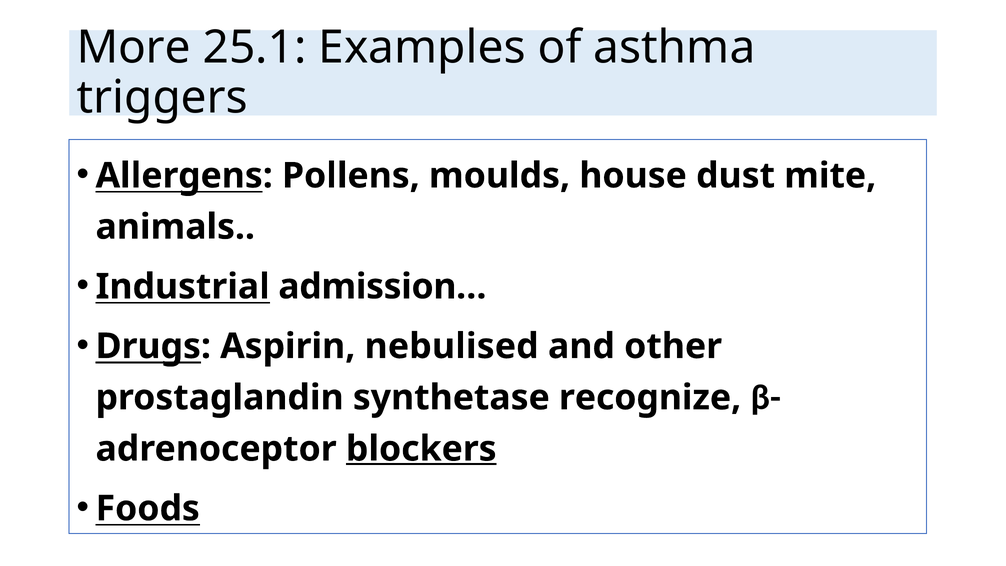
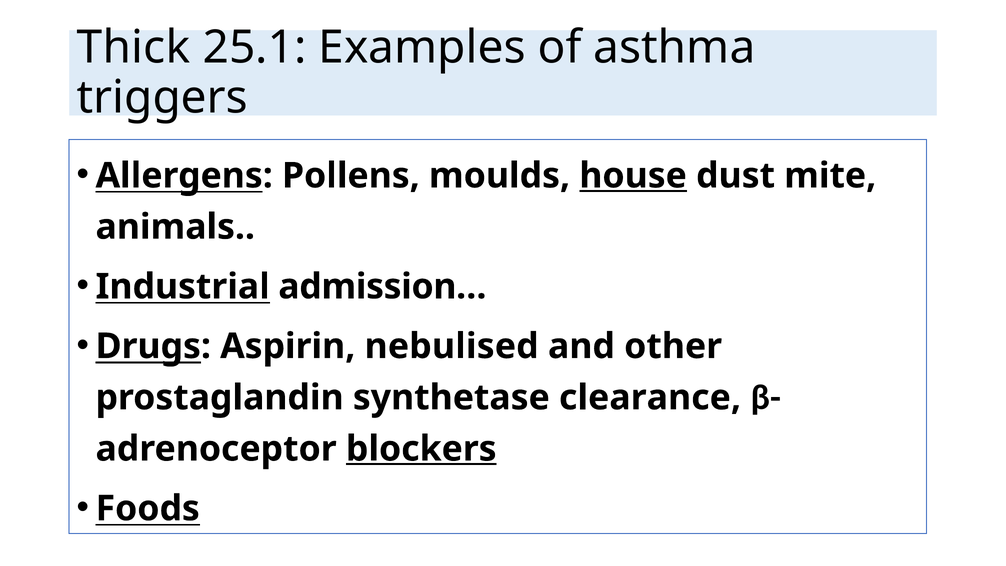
More: More -> Thick
house underline: none -> present
recognize: recognize -> clearance
